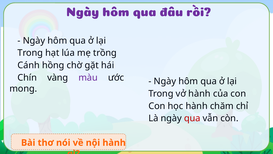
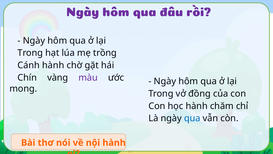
Cánh hồng: hồng -> hành
vở hành: hành -> đồng
qua at (192, 118) colour: red -> blue
